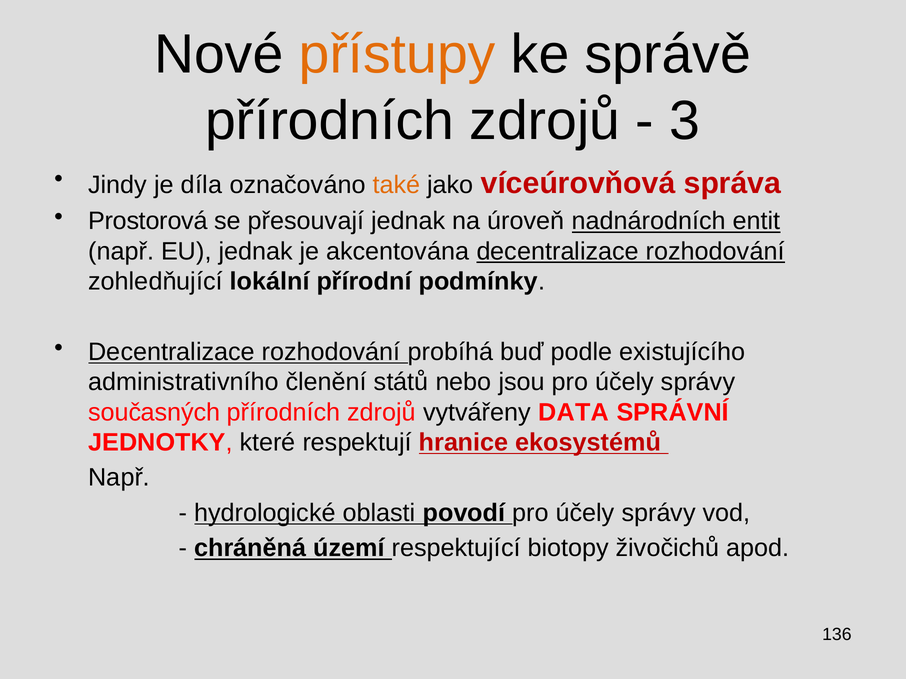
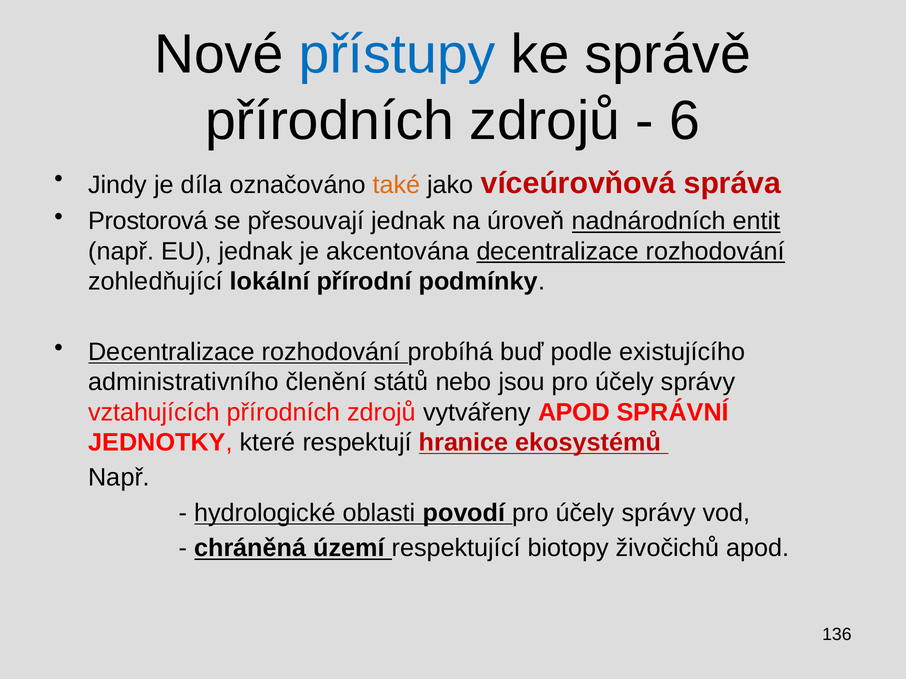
přístupy colour: orange -> blue
3: 3 -> 6
současných: současných -> vztahujících
vytvářeny DATA: DATA -> APOD
